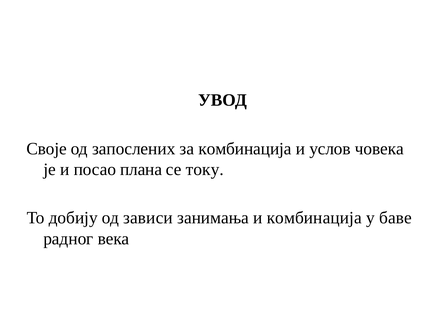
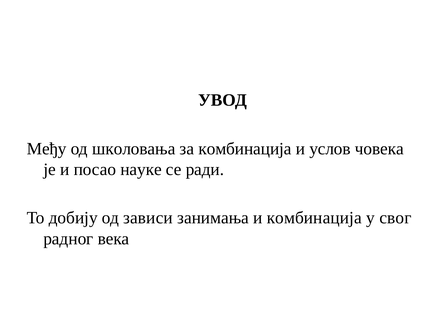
Своје: Своје -> Међу
запослених: запослених -> школовања
плана: плана -> науке
току: току -> ради
баве: баве -> свог
